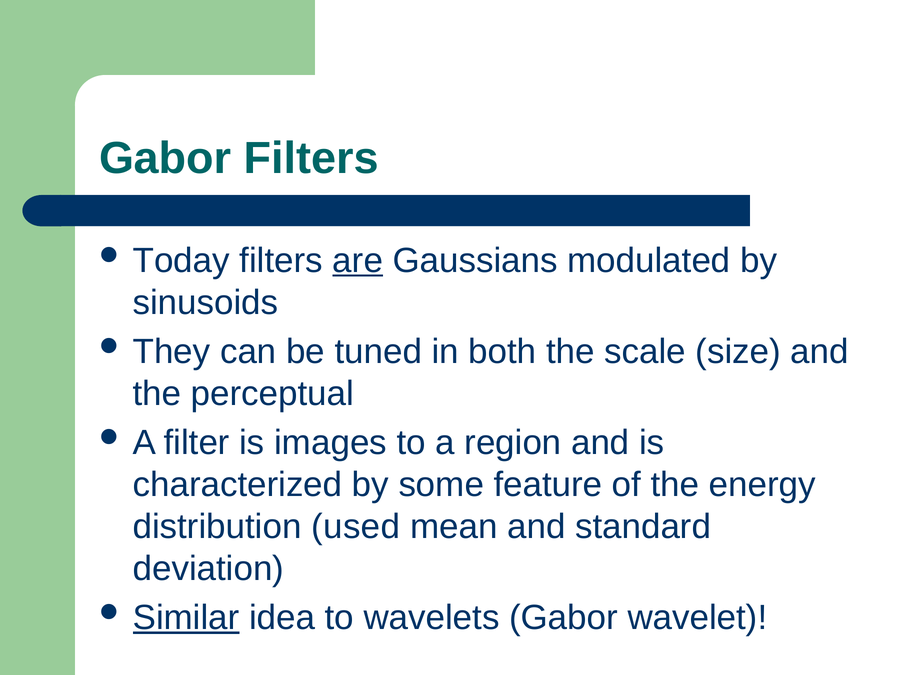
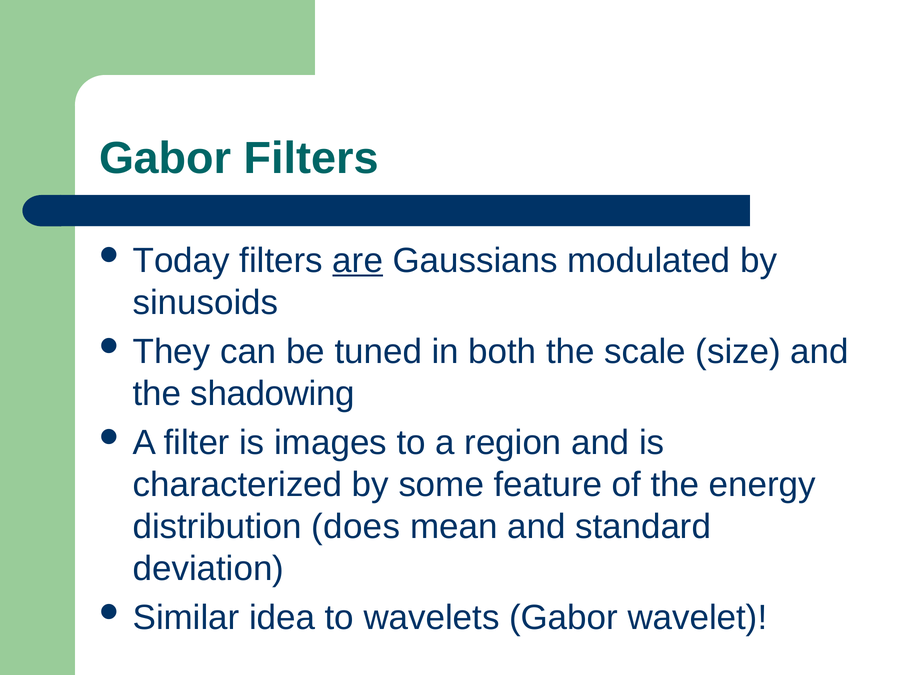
perceptual: perceptual -> shadowing
used: used -> does
Similar underline: present -> none
